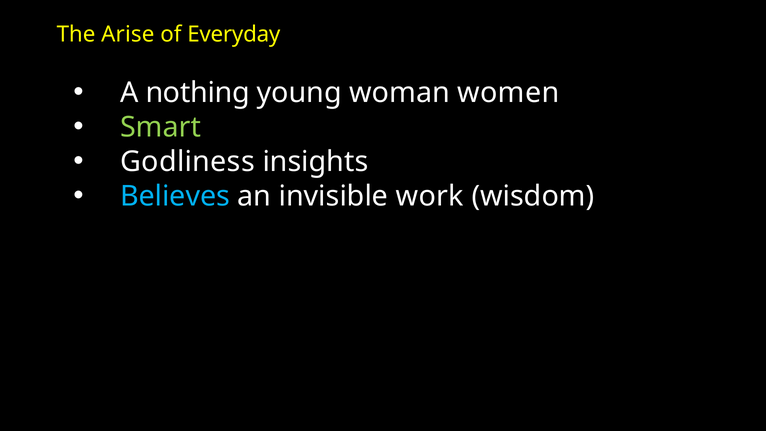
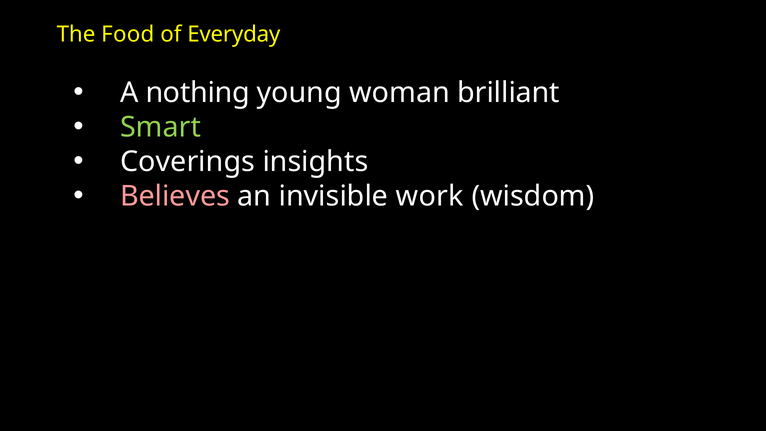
Arise: Arise -> Food
women: women -> brilliant
Godliness: Godliness -> Coverings
Believes colour: light blue -> pink
